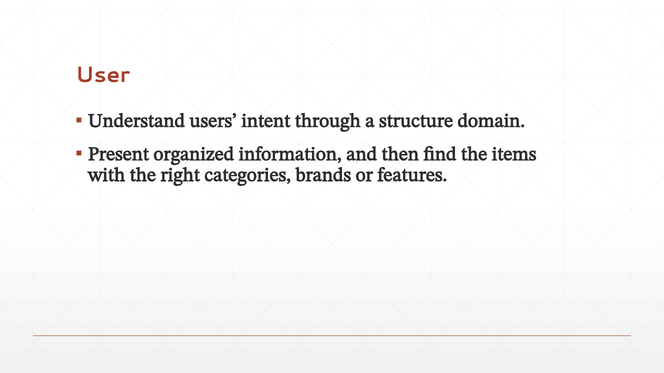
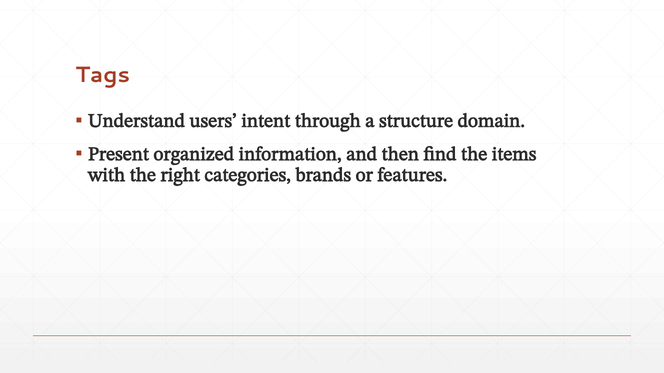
User: User -> Tags
